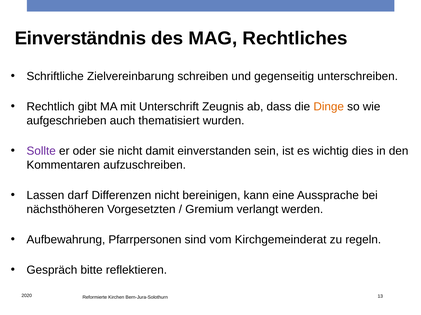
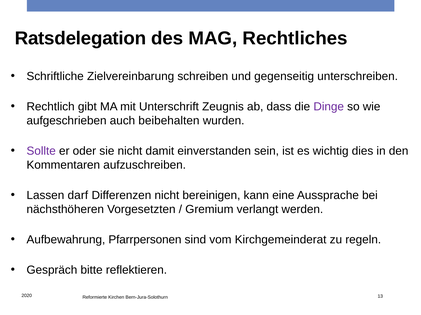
Einverständnis: Einverständnis -> Ratsdelegation
Dinge colour: orange -> purple
thematisiert: thematisiert -> beibehalten
